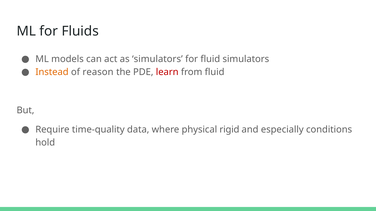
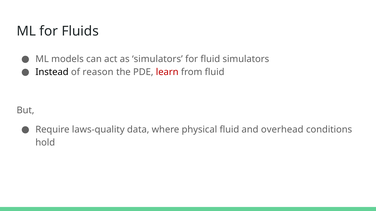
Instead colour: orange -> black
time-quality: time-quality -> laws-quality
physical rigid: rigid -> fluid
especially: especially -> overhead
